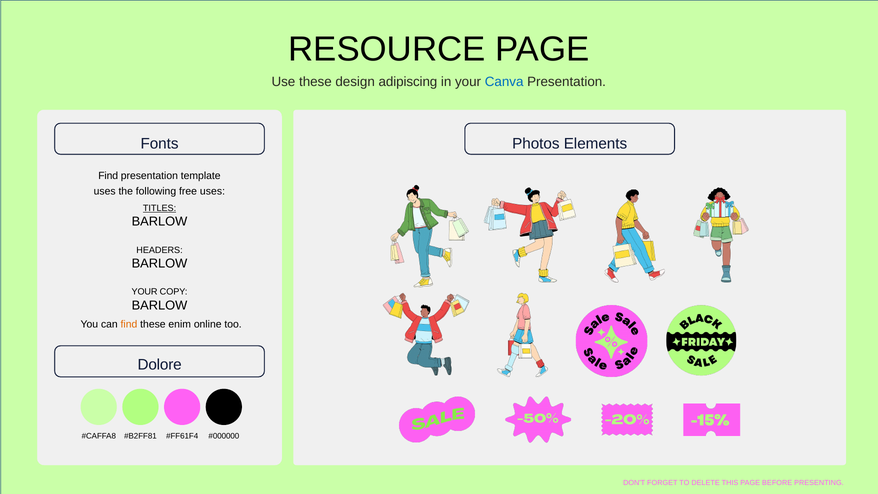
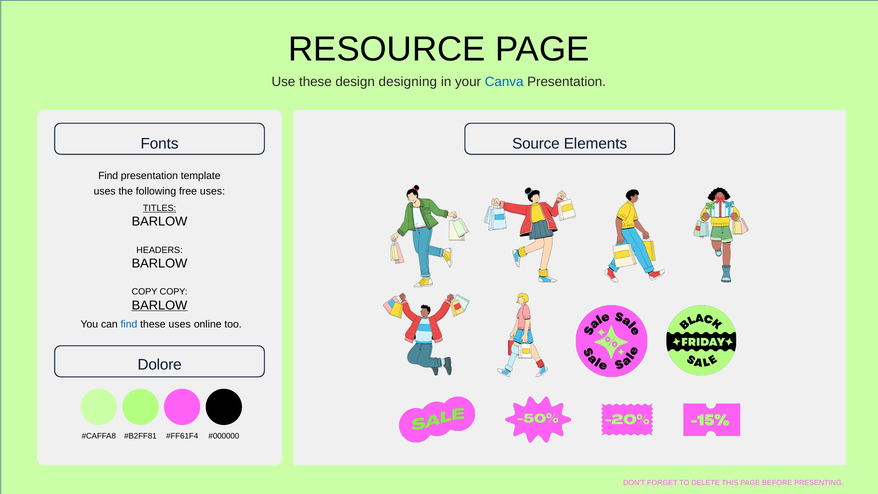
adipiscing: adipiscing -> designing
Photos: Photos -> Source
YOUR at (145, 292): YOUR -> COPY
BARLOW at (159, 305) underline: none -> present
find at (129, 324) colour: orange -> blue
these enim: enim -> uses
